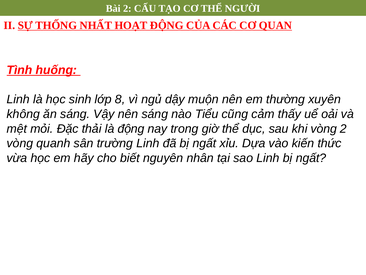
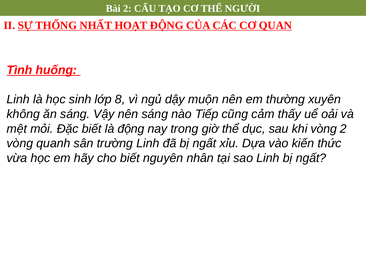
Tiểu: Tiểu -> Tiếp
Đặc thải: thải -> biết
